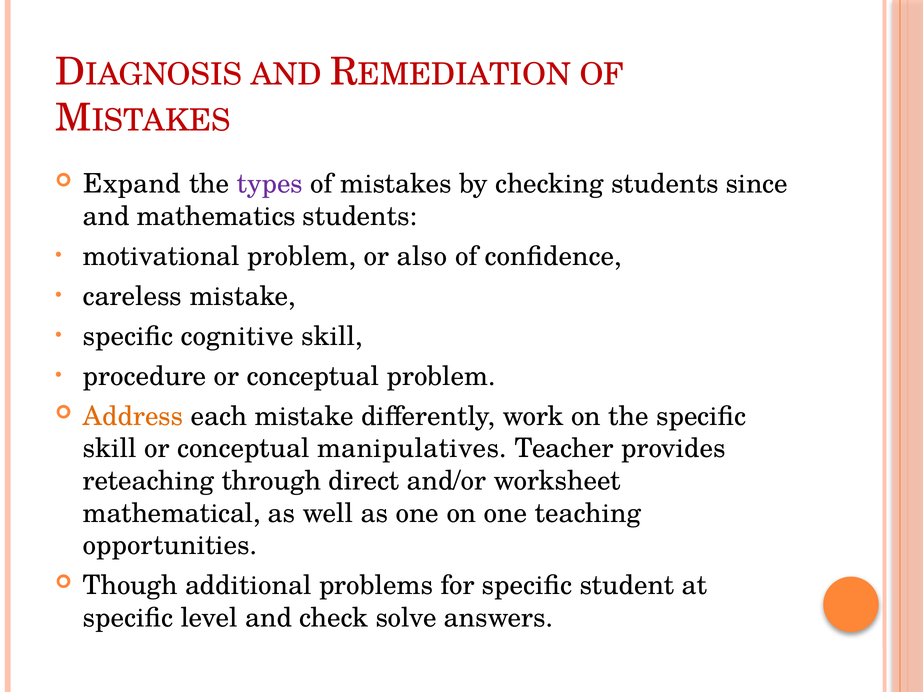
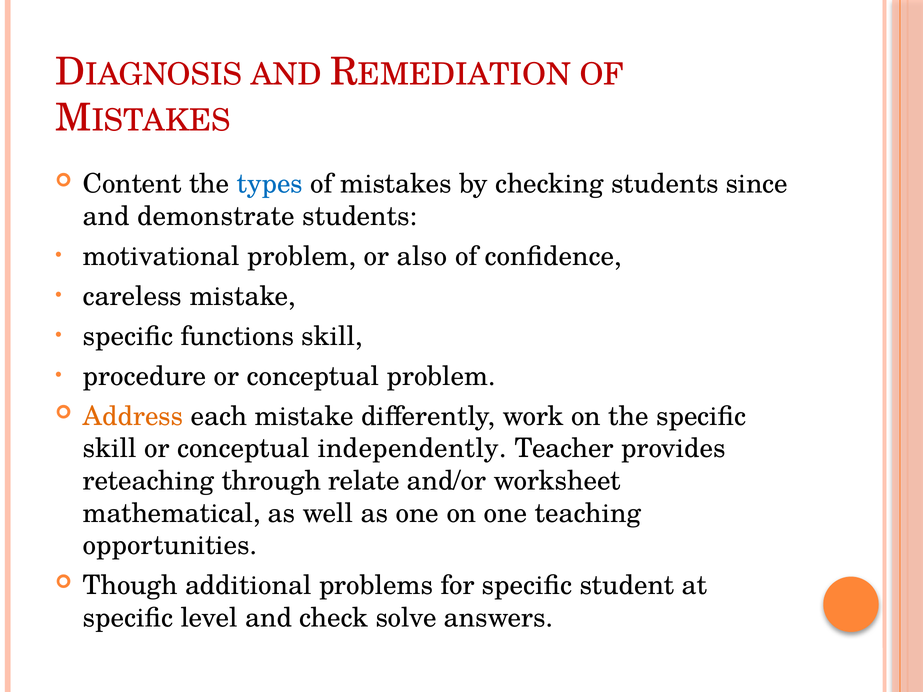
Expand: Expand -> Content
types colour: purple -> blue
mathematics: mathematics -> demonstrate
cognitive: cognitive -> functions
manipulatives: manipulatives -> independently
direct: direct -> relate
